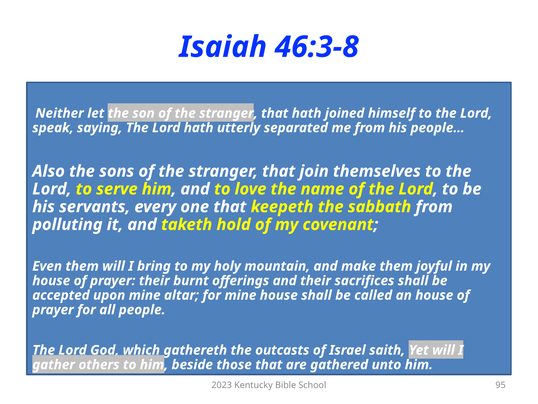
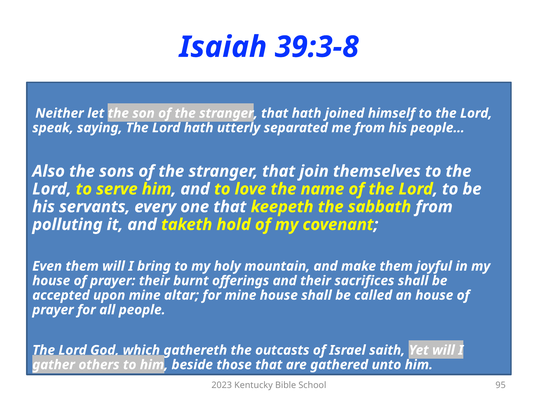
46:3-8: 46:3-8 -> 39:3-8
